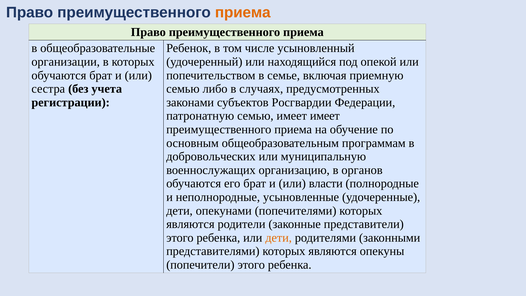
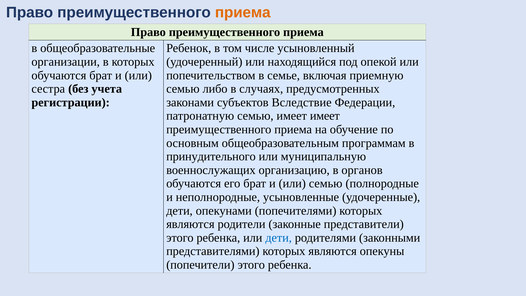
Росгвардии: Росгвардии -> Вследствие
добровольческих: добровольческих -> принудительного
или власти: власти -> семью
дети at (279, 238) colour: orange -> blue
